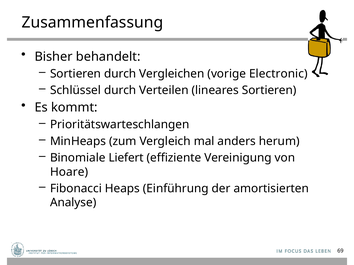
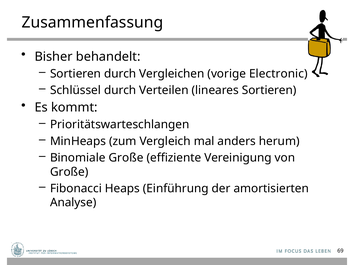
Binomiale Liefert: Liefert -> Große
Hoare at (69, 172): Hoare -> Große
